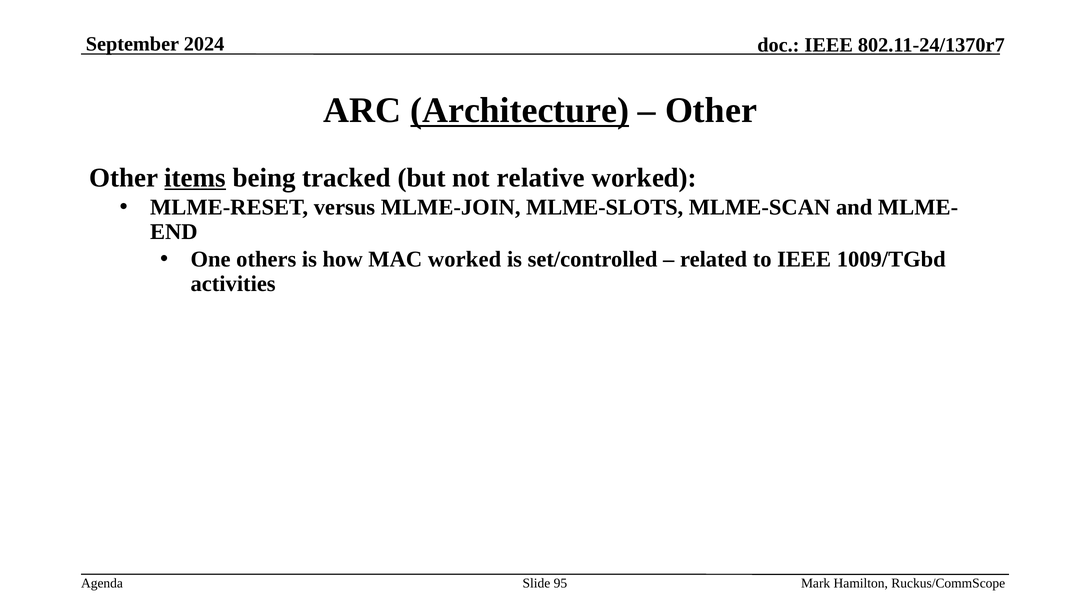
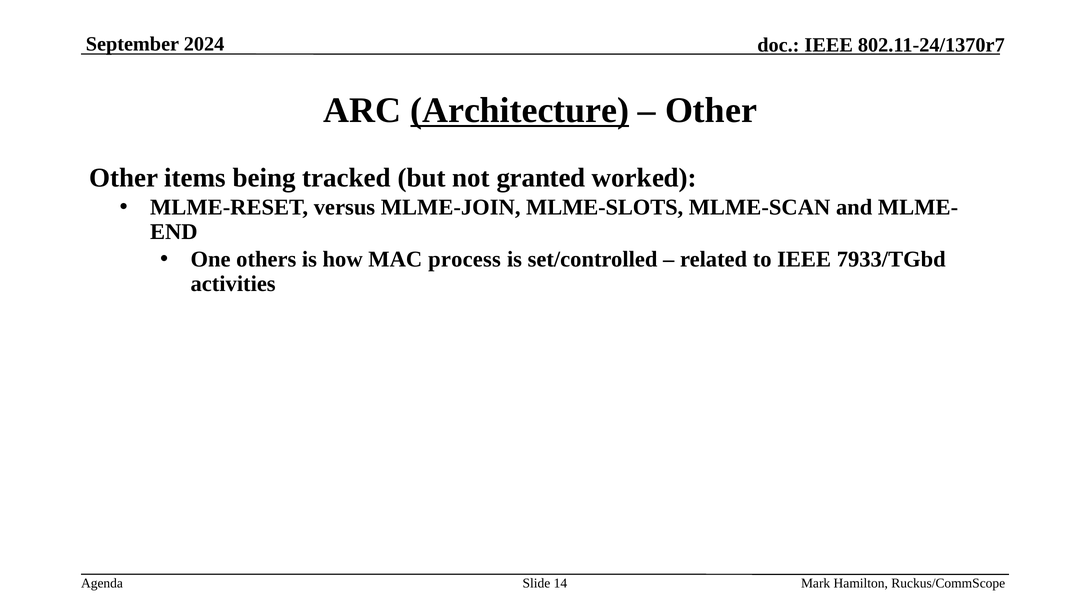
items underline: present -> none
relative: relative -> granted
MAC worked: worked -> process
1009/TGbd: 1009/TGbd -> 7933/TGbd
95: 95 -> 14
